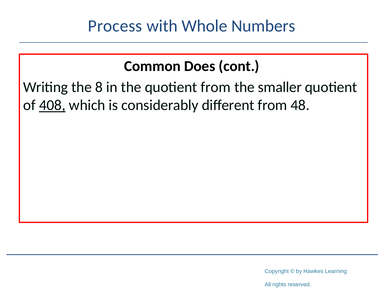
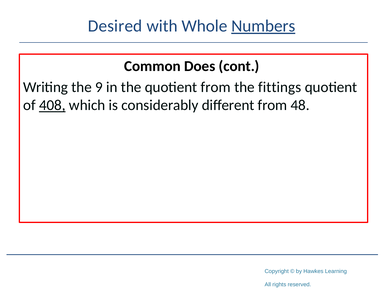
Process: Process -> Desired
Numbers underline: none -> present
8: 8 -> 9
smaller: smaller -> fittings
